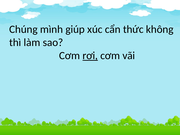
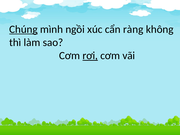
Chúng underline: none -> present
giúp: giúp -> ngồi
thức: thức -> ràng
